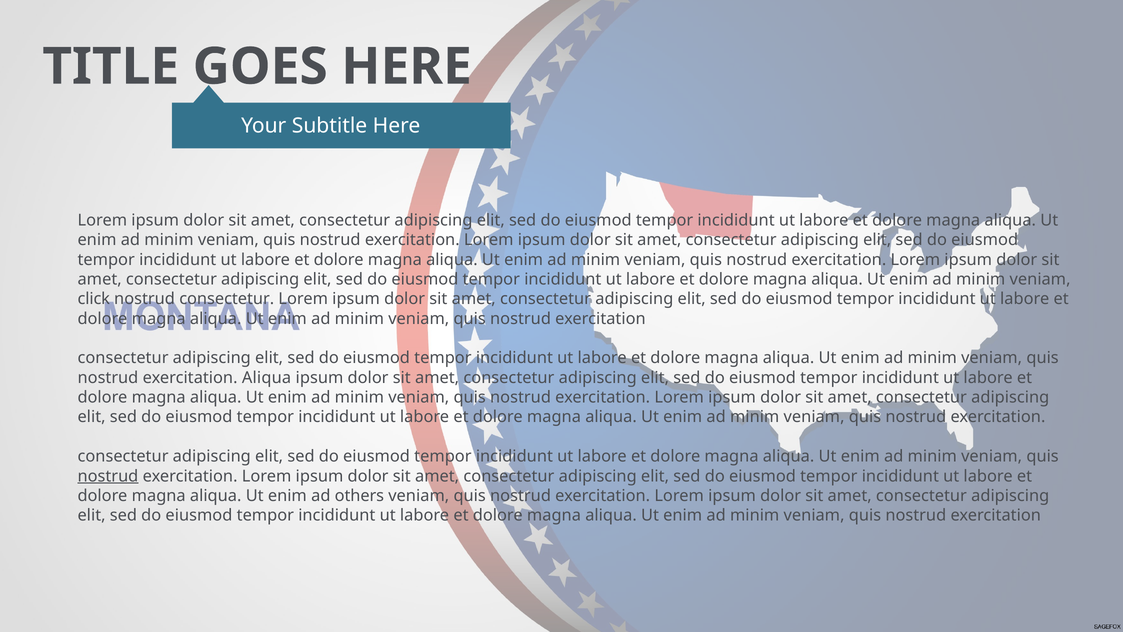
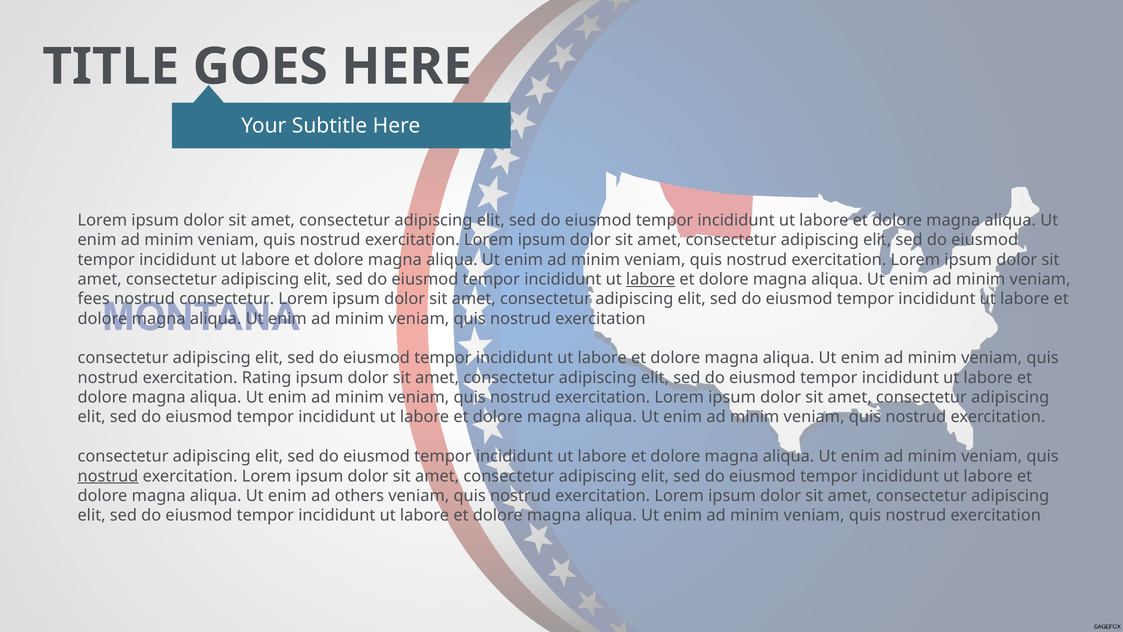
labore at (651, 279) underline: none -> present
click: click -> fees
exercitation Aliqua: Aliqua -> Rating
